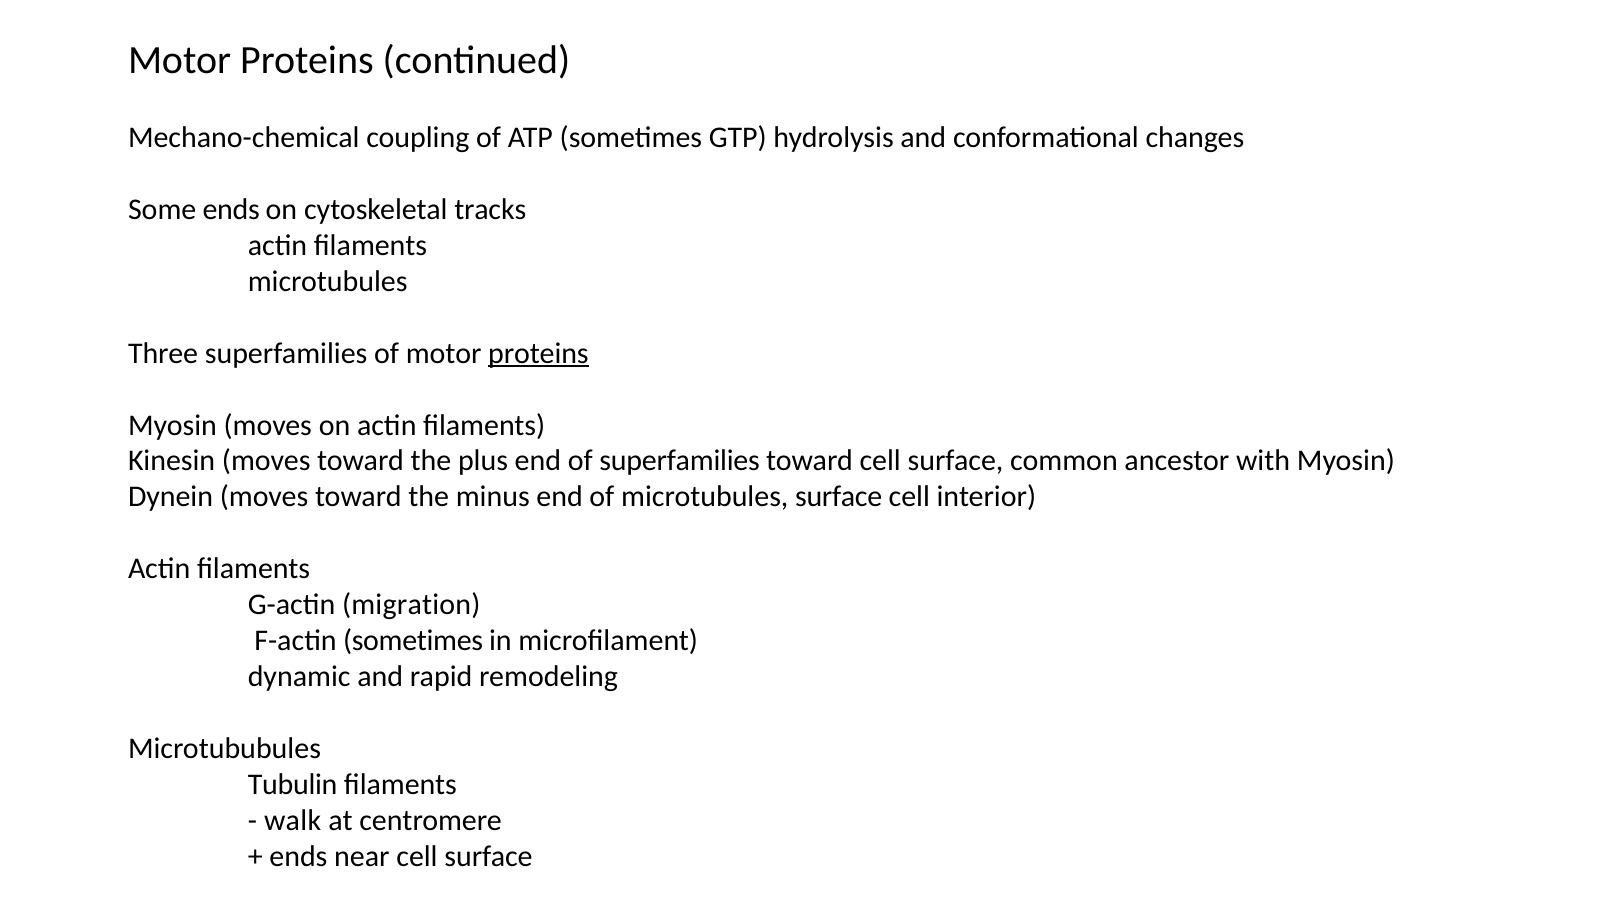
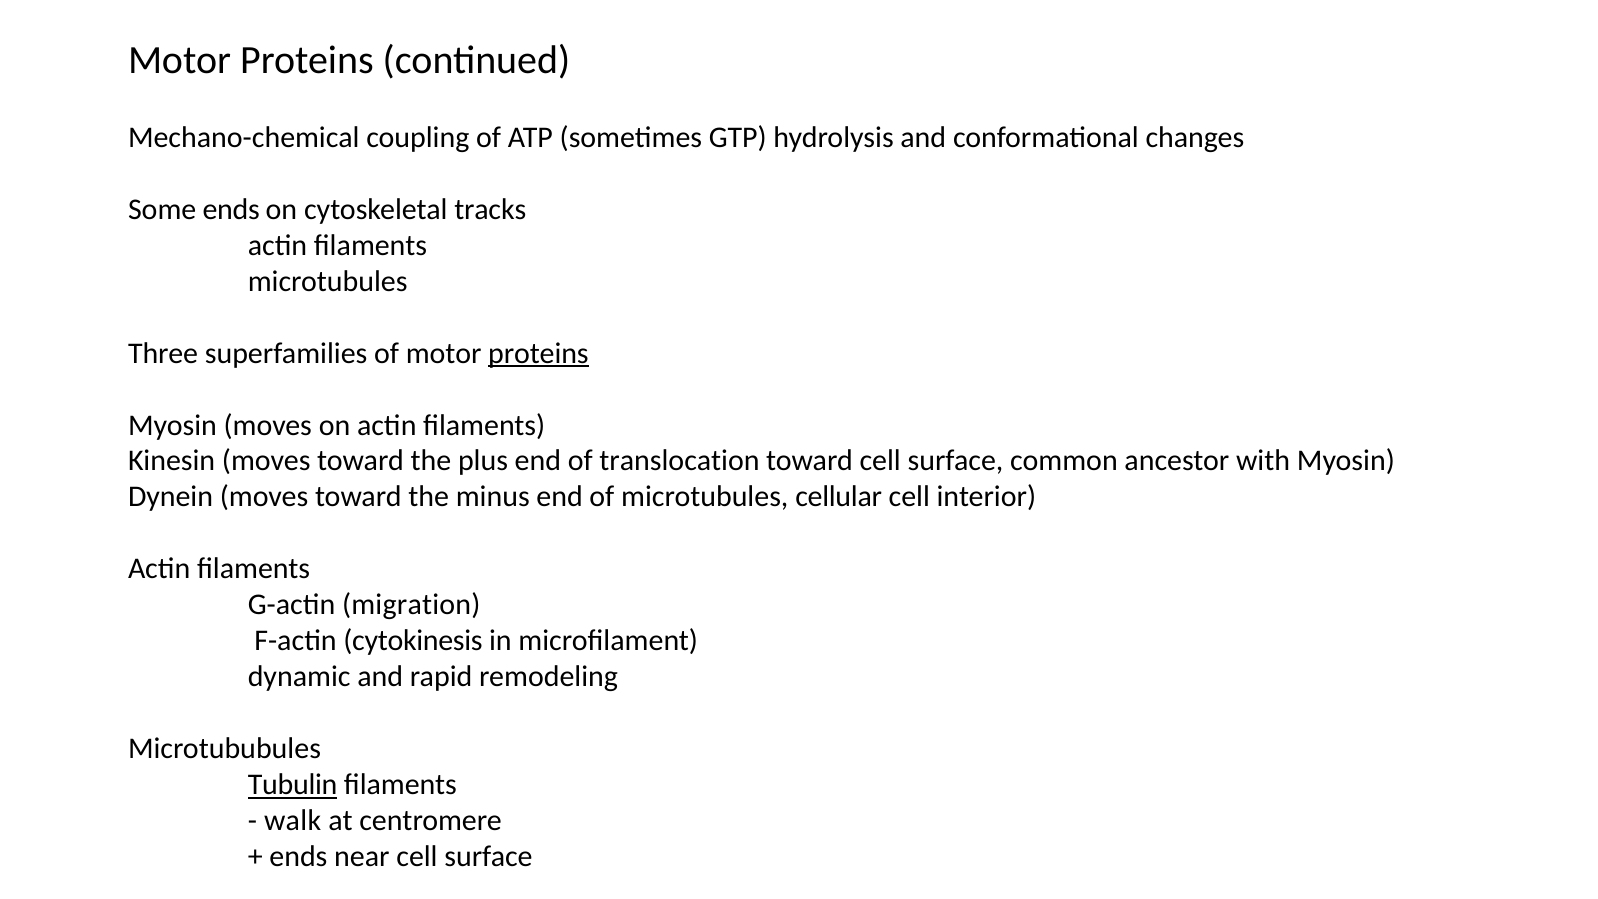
of superfamilies: superfamilies -> translocation
microtubules surface: surface -> cellular
F-actin sometimes: sometimes -> cytokinesis
Tubulin underline: none -> present
